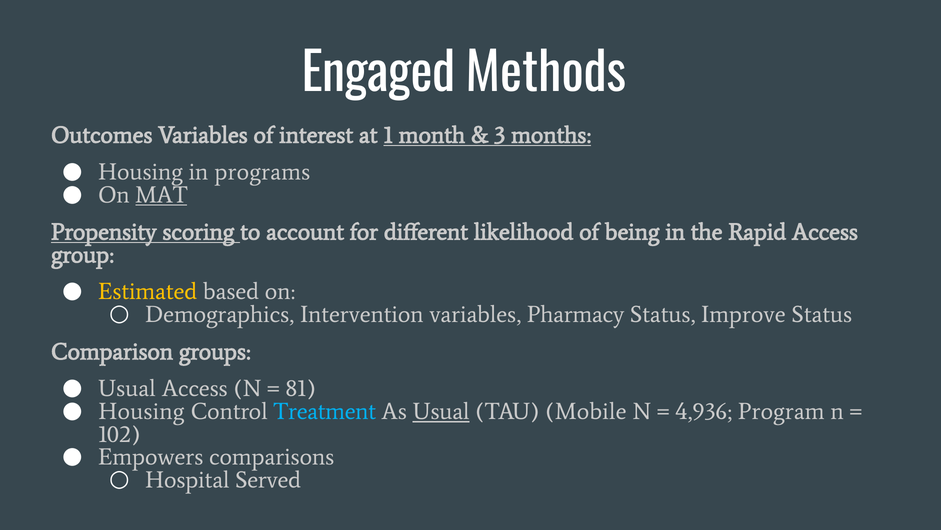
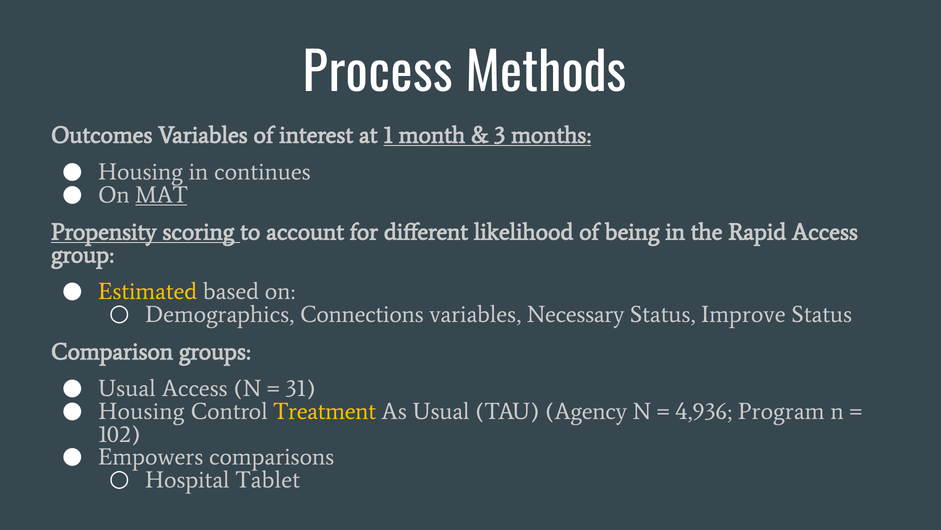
Engaged: Engaged -> Process
programs: programs -> continues
Intervention: Intervention -> Connections
Pharmacy: Pharmacy -> Necessary
81: 81 -> 31
Treatment colour: light blue -> yellow
Usual at (441, 411) underline: present -> none
Mobile: Mobile -> Agency
Served: Served -> Tablet
